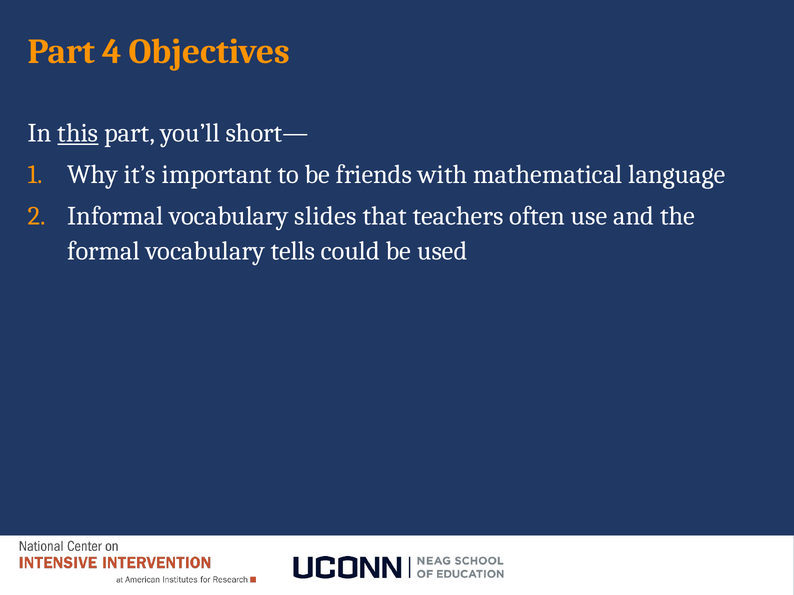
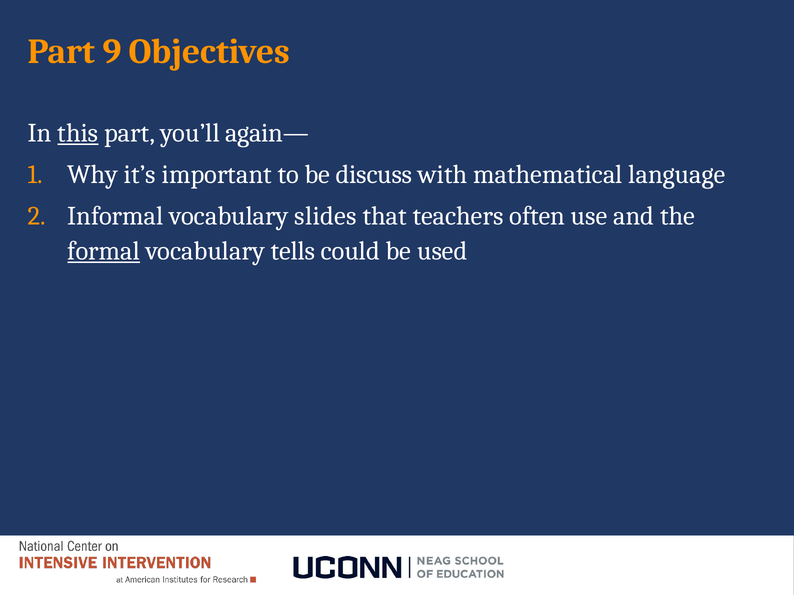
4: 4 -> 9
short—: short— -> again—
friends: friends -> discuss
formal underline: none -> present
